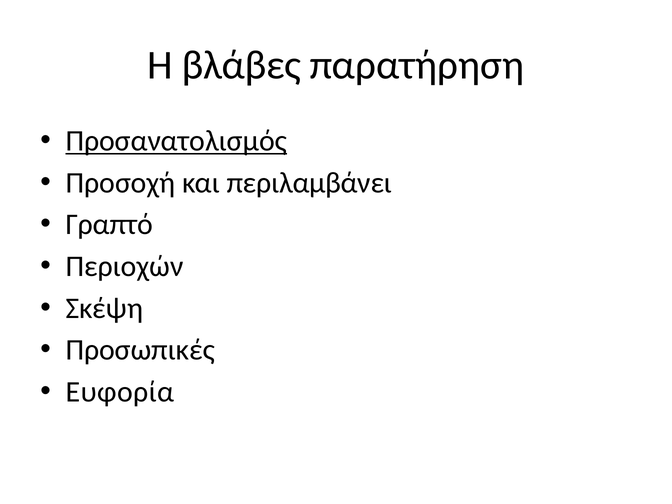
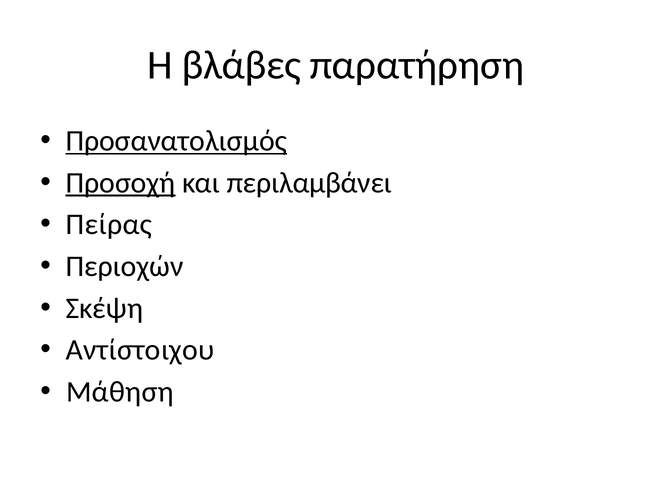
Προσοχή underline: none -> present
Γραπτό: Γραπτό -> Πείρας
Προσωπικές: Προσωπικές -> Αντίστοιχου
Ευφορία: Ευφορία -> Μάθηση
